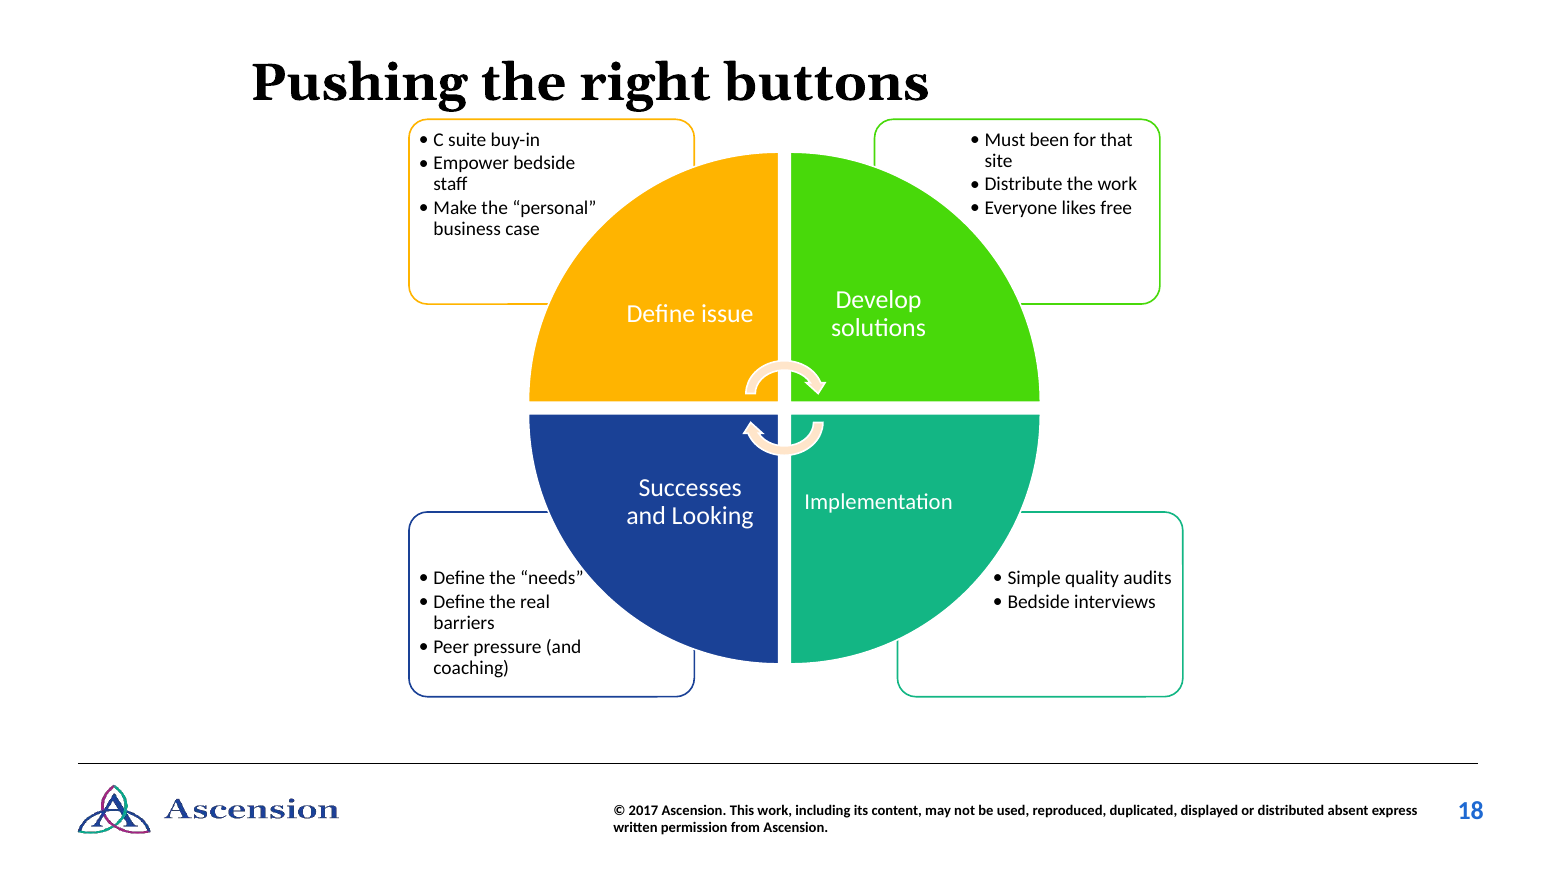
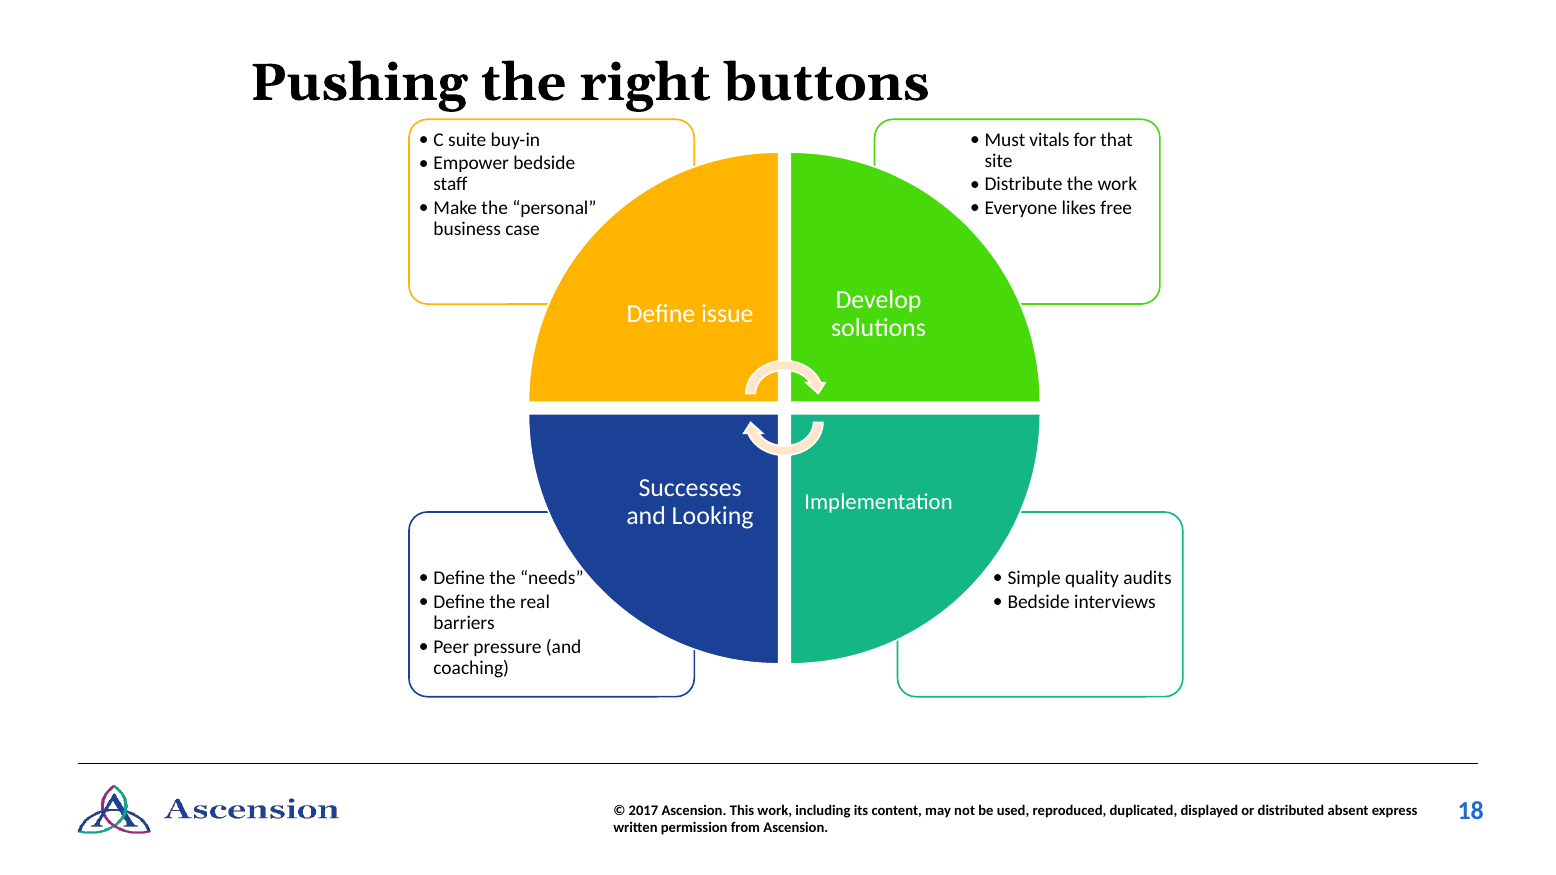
been: been -> vitals
